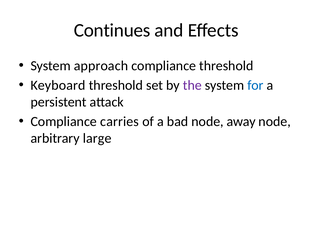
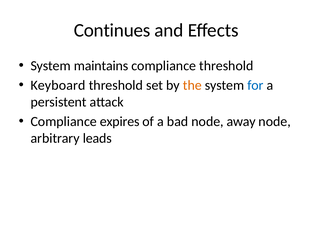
approach: approach -> maintains
the colour: purple -> orange
carries: carries -> expires
large: large -> leads
